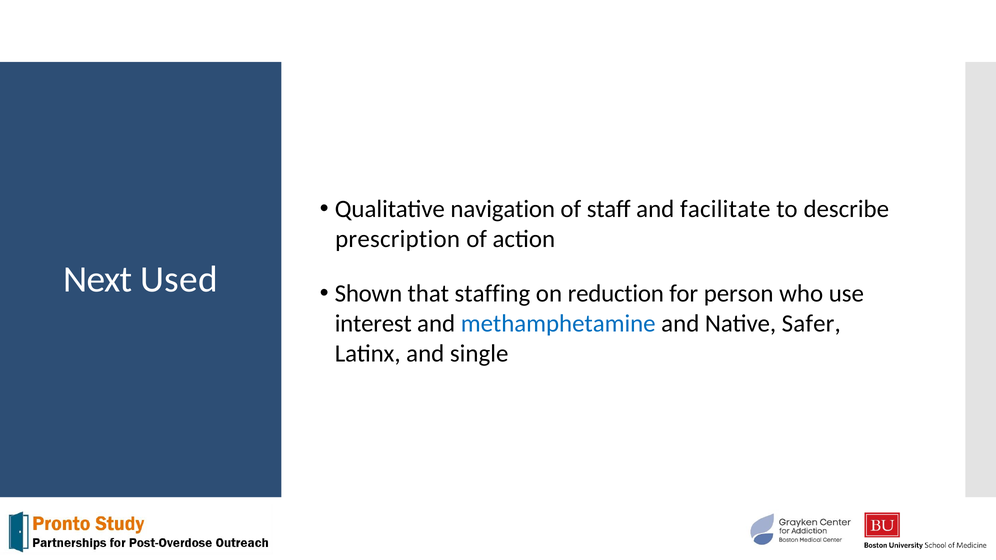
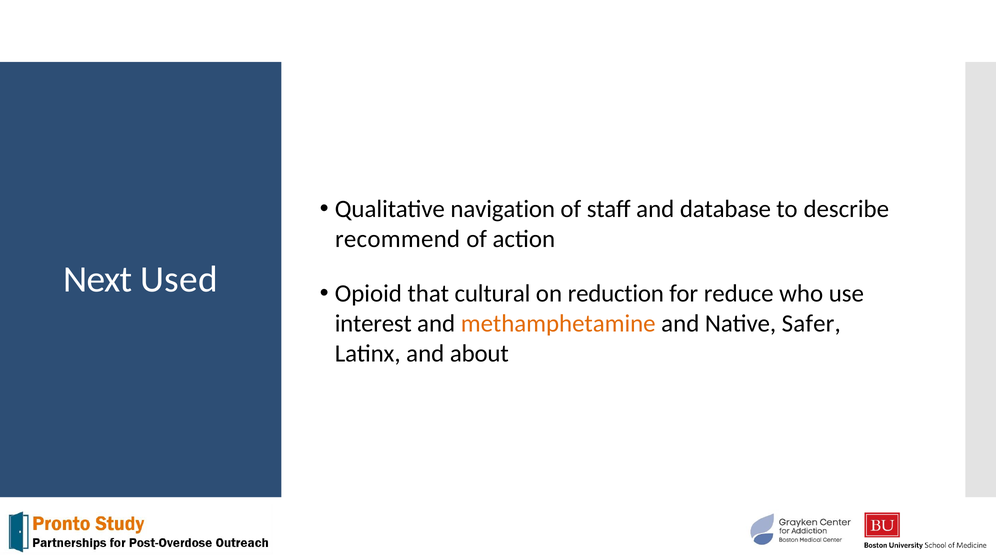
facilitate: facilitate -> database
prescription: prescription -> recommend
Shown: Shown -> Opioid
staffing: staffing -> cultural
person: person -> reduce
methamphetamine colour: blue -> orange
single: single -> about
